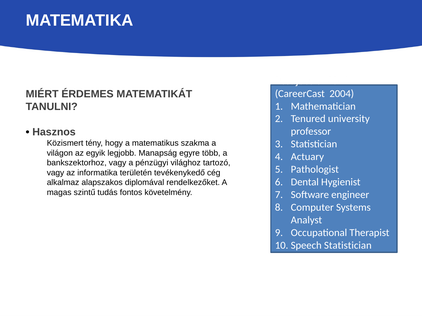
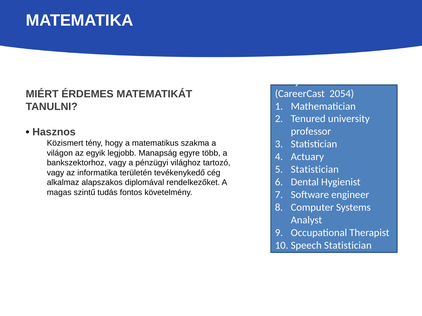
2004: 2004 -> 2054
Pathologist at (315, 170): Pathologist -> Statistician
